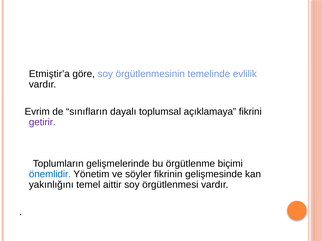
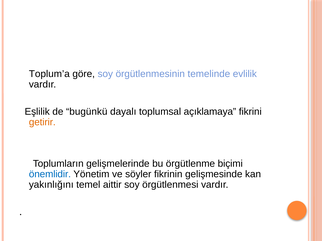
Etmiştir’a: Etmiştir’a -> Toplum’a
Evrim: Evrim -> Eşlilik
sınıfların: sınıfların -> bugünkü
getirir colour: purple -> orange
